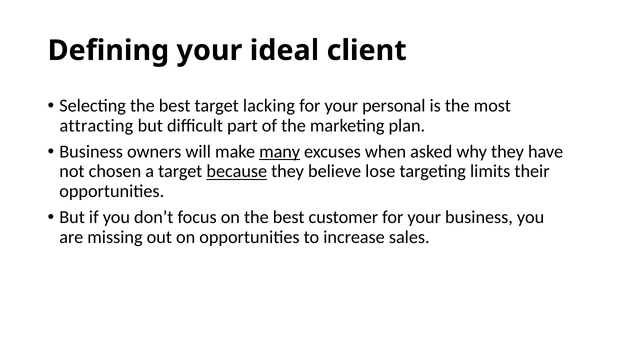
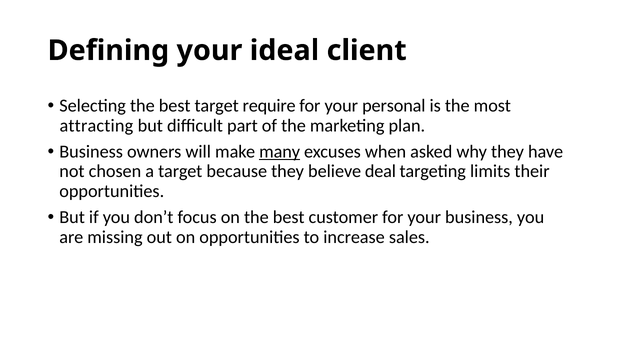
lacking: lacking -> require
because underline: present -> none
lose: lose -> deal
